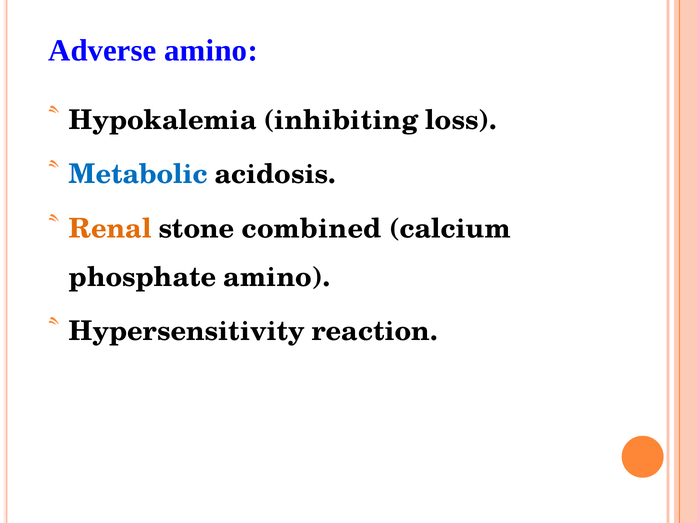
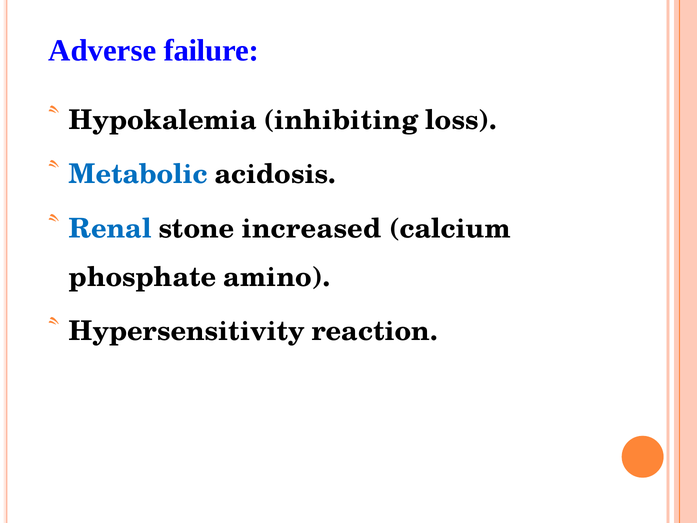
Adverse amino: amino -> failure
Renal colour: orange -> blue
combined: combined -> increased
